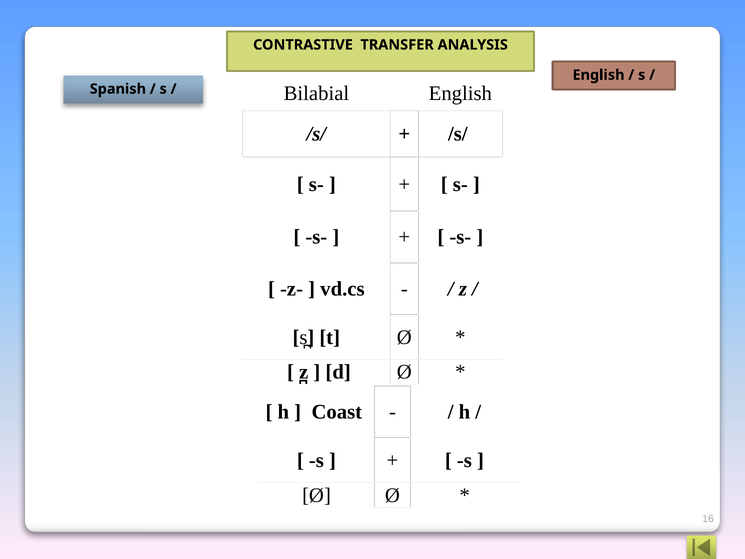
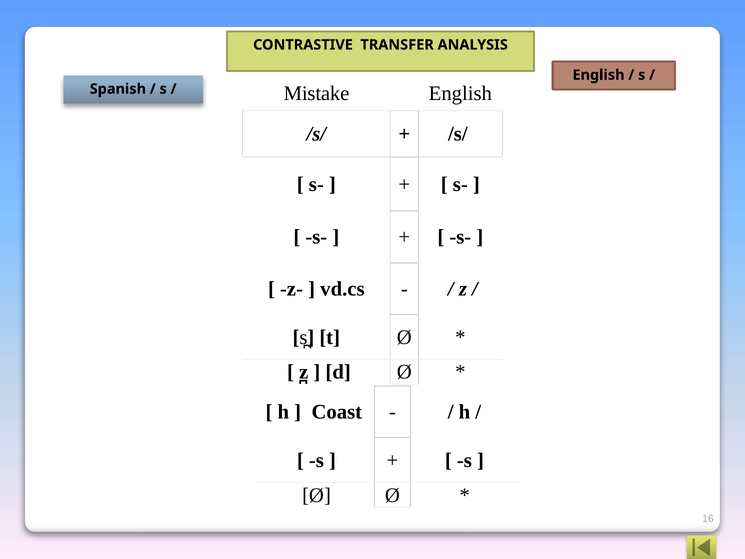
Bilabial: Bilabial -> Mistake
